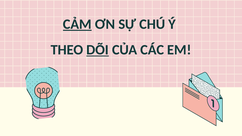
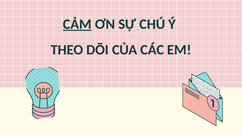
DÕI underline: present -> none
